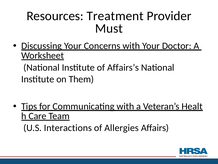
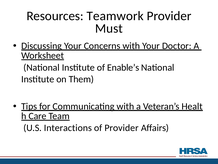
Treatment: Treatment -> Teamwork
Affairs’s: Affairs’s -> Enable’s
of Allergies: Allergies -> Provider
